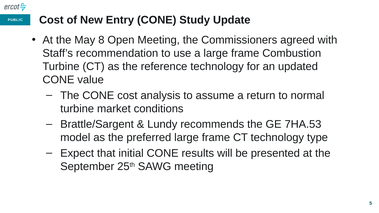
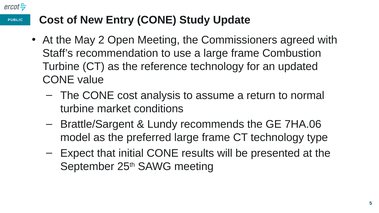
8: 8 -> 2
7HA.53: 7HA.53 -> 7HA.06
